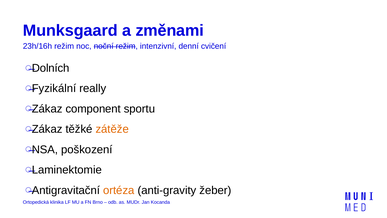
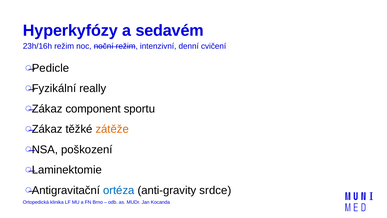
Munksgaard: Munksgaard -> Hyperkyfózy
změnami: změnami -> sedavém
Dolních: Dolních -> Pedicle
ortéza colour: orange -> blue
žeber: žeber -> srdce
